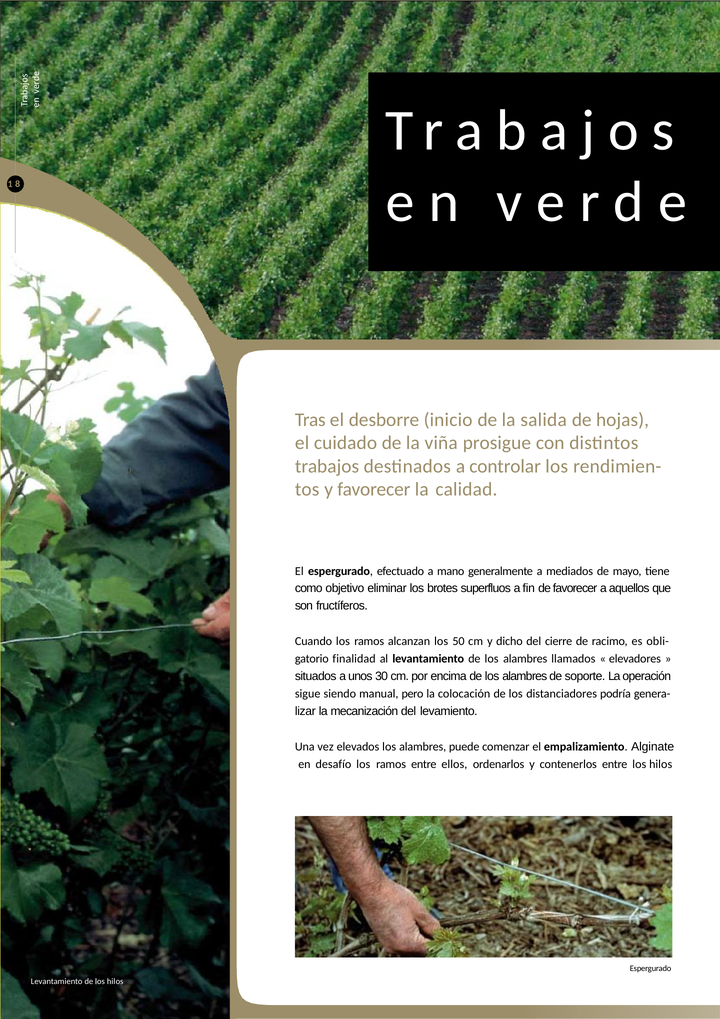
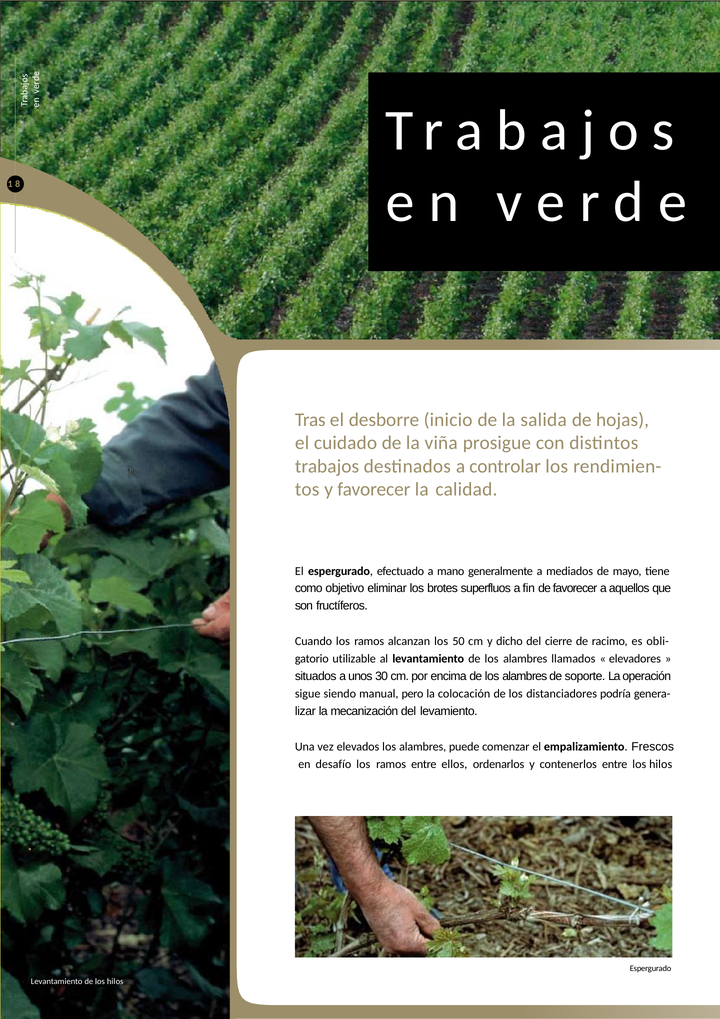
finalidad: finalidad -> utilizable
Alginate: Alginate -> Frescos
